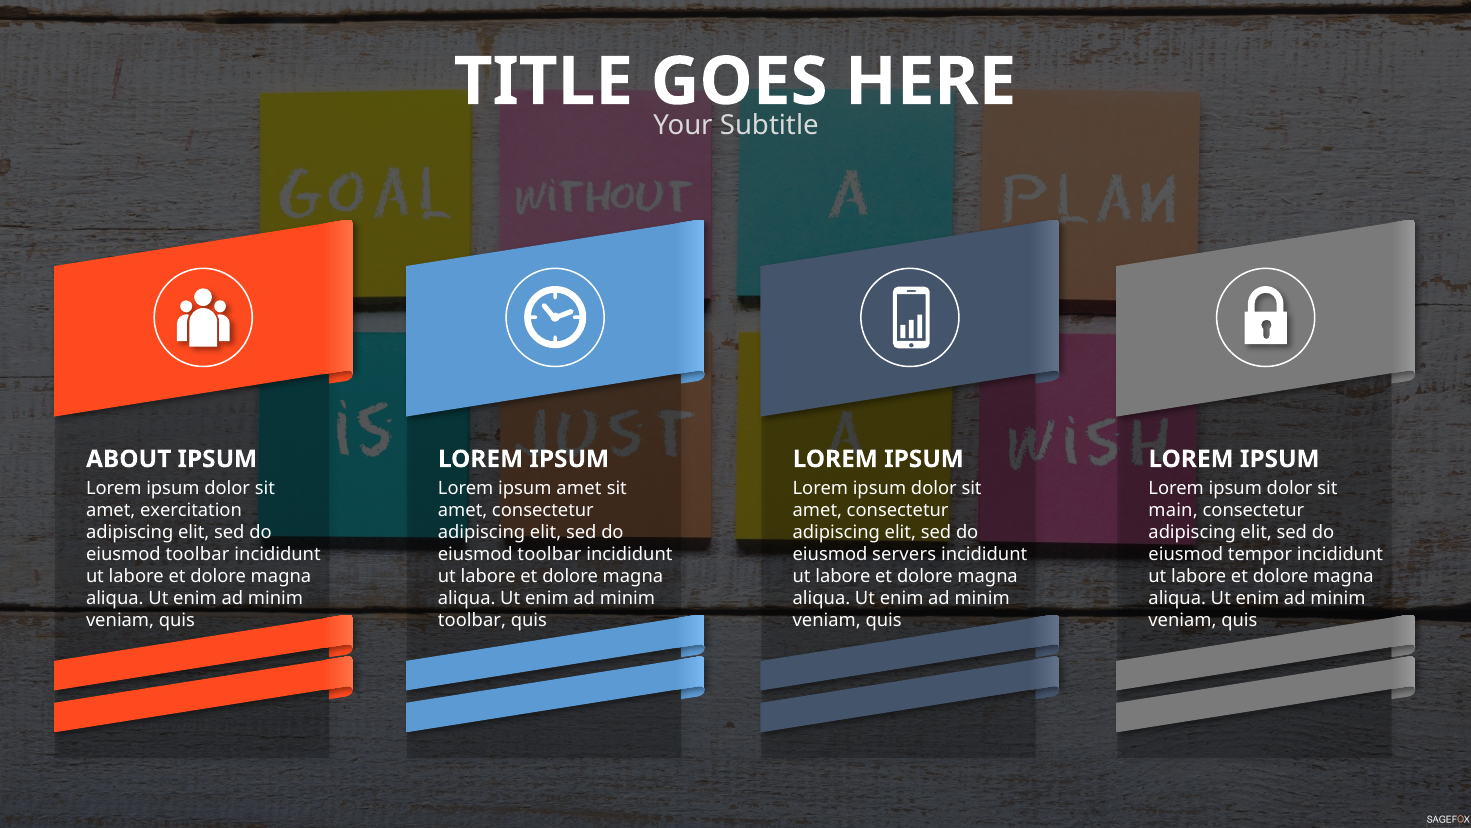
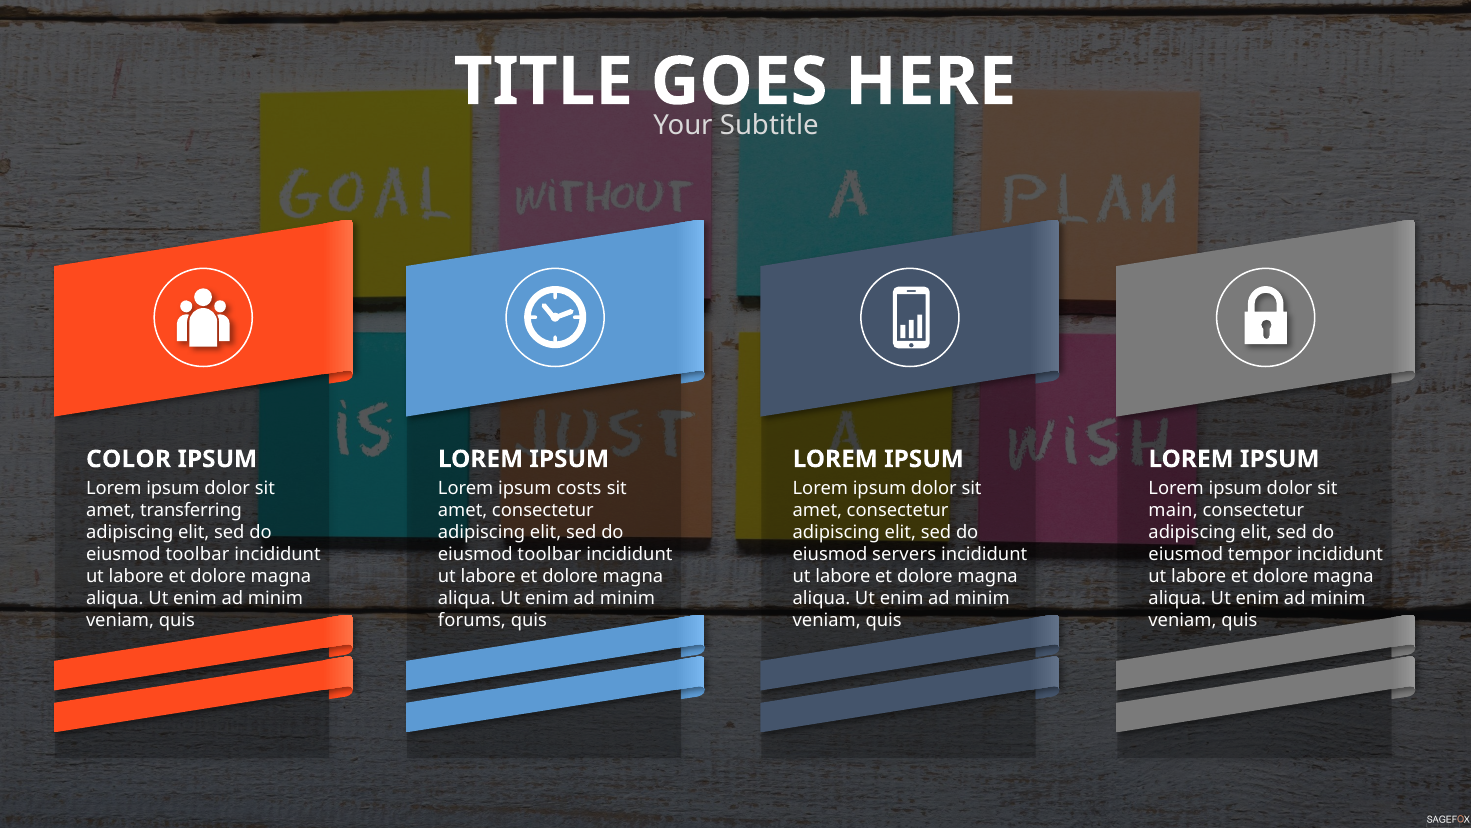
ABOUT: ABOUT -> COLOR
ipsum amet: amet -> costs
exercitation: exercitation -> transferring
toolbar at (472, 620): toolbar -> forums
